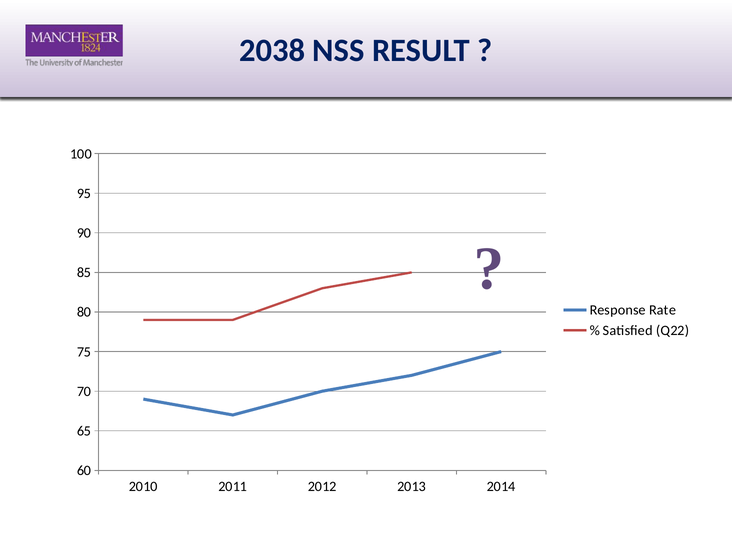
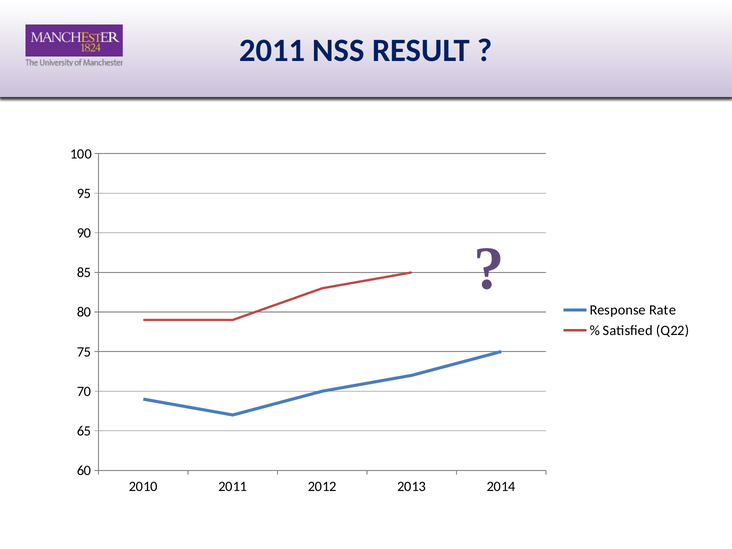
2038 at (272, 51): 2038 -> 2011
